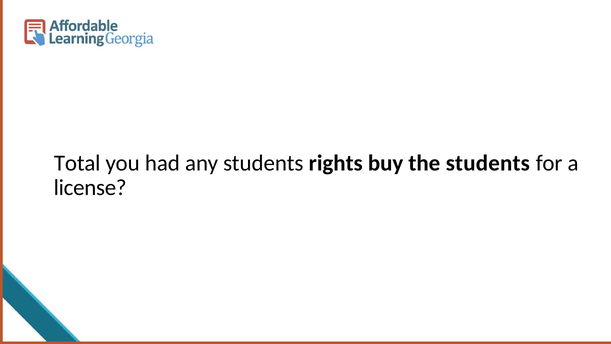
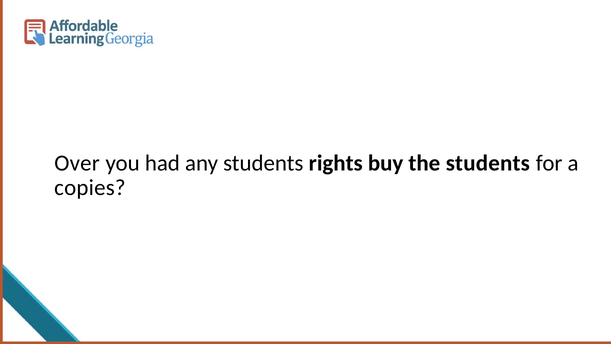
Total: Total -> Over
license: license -> copies
